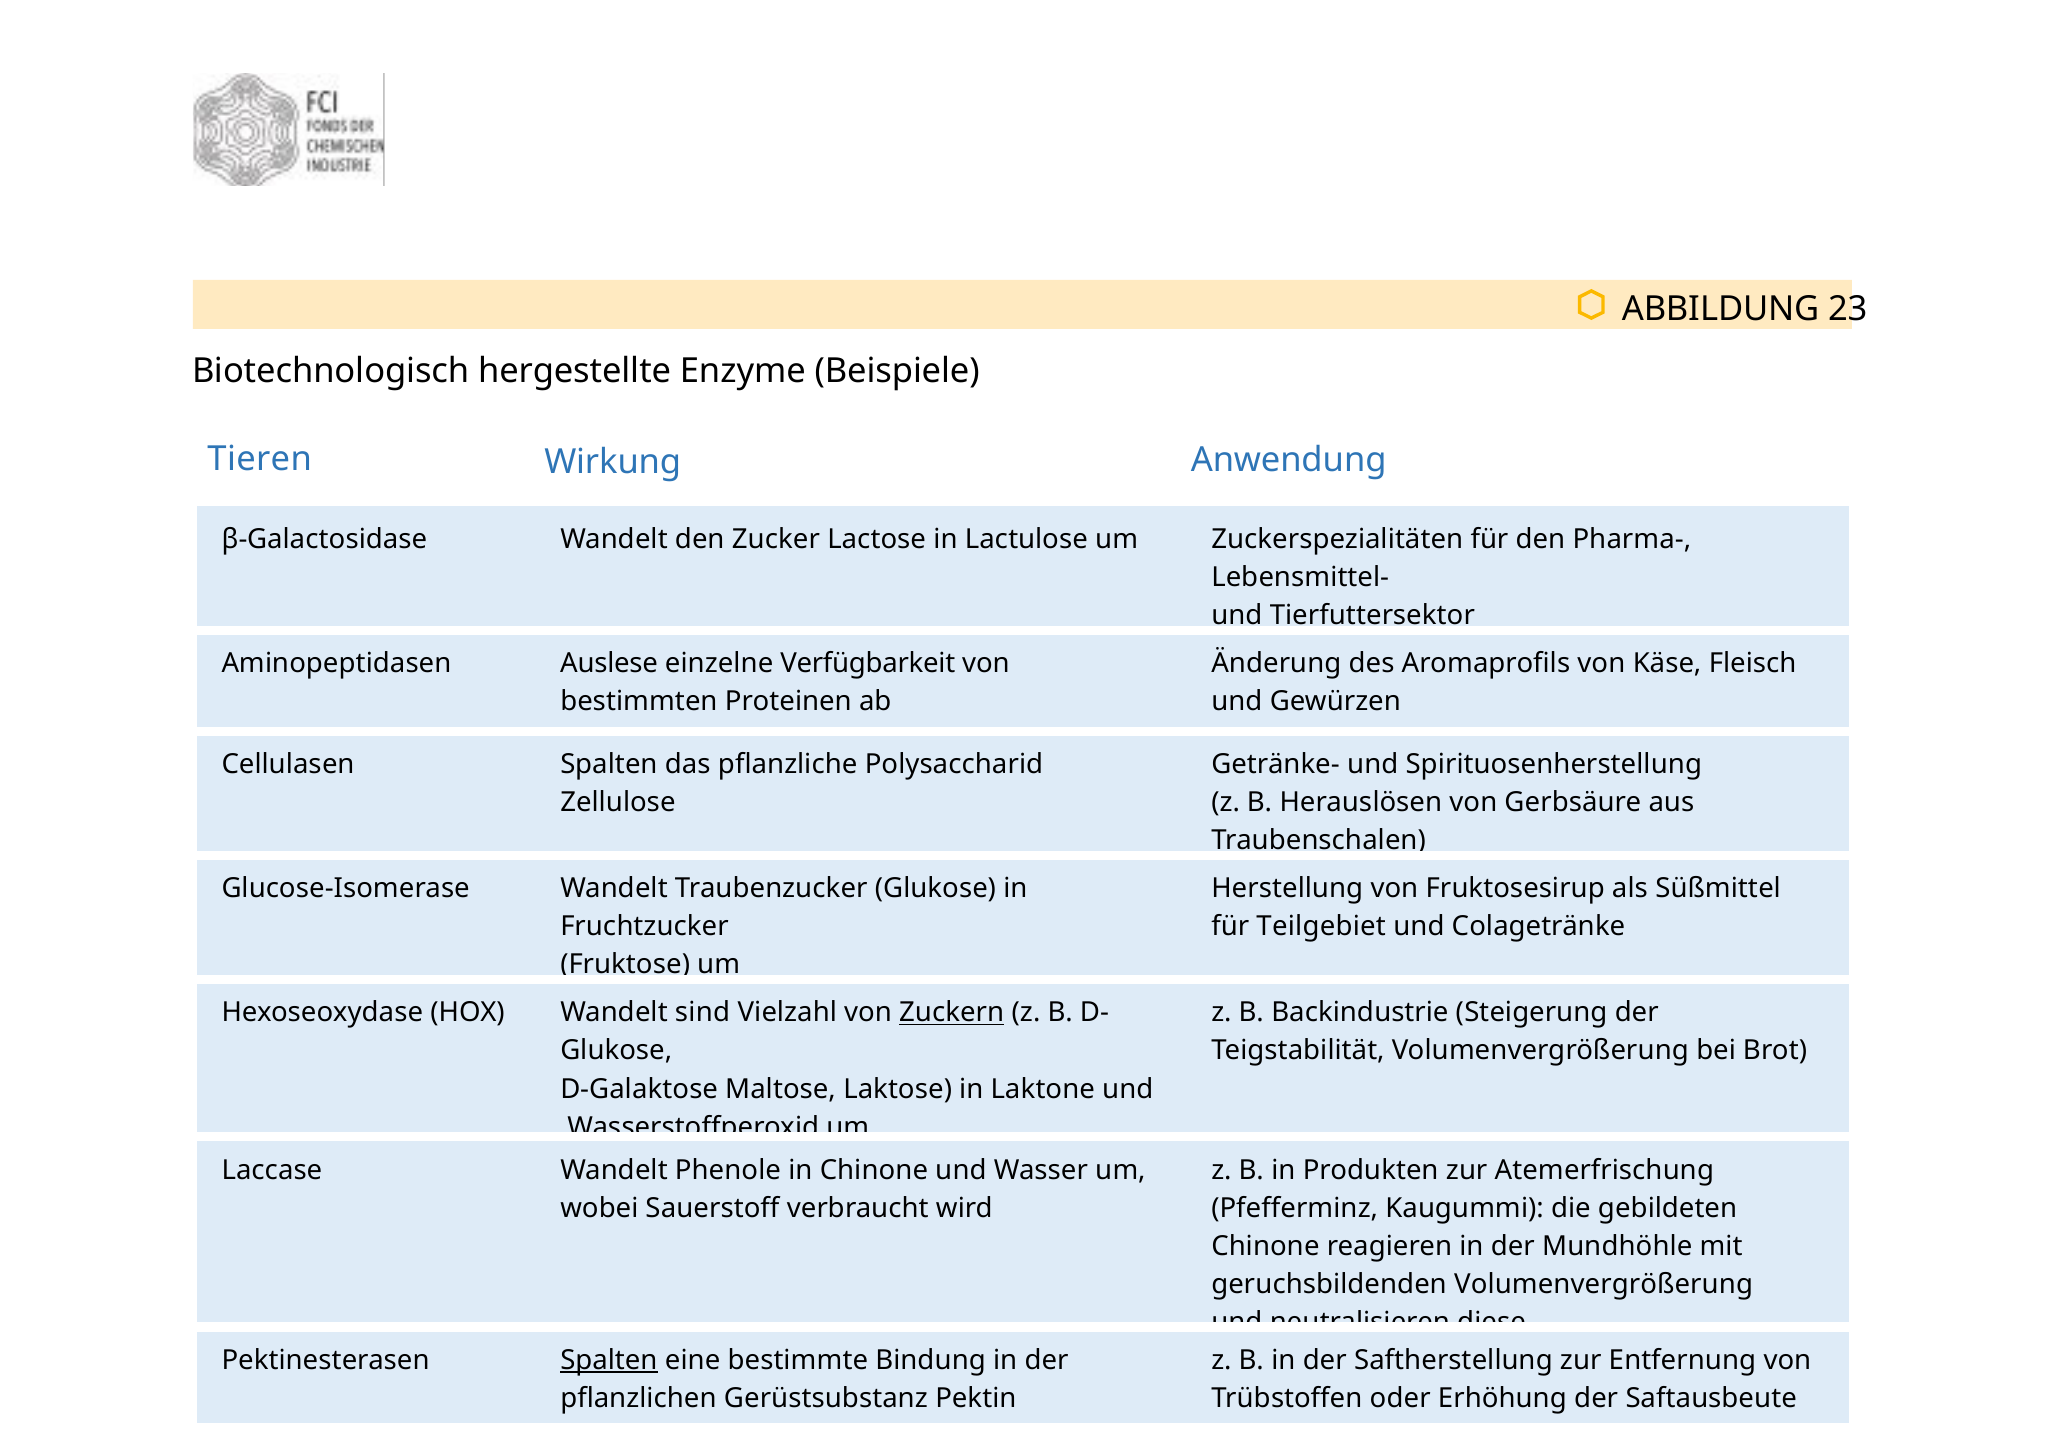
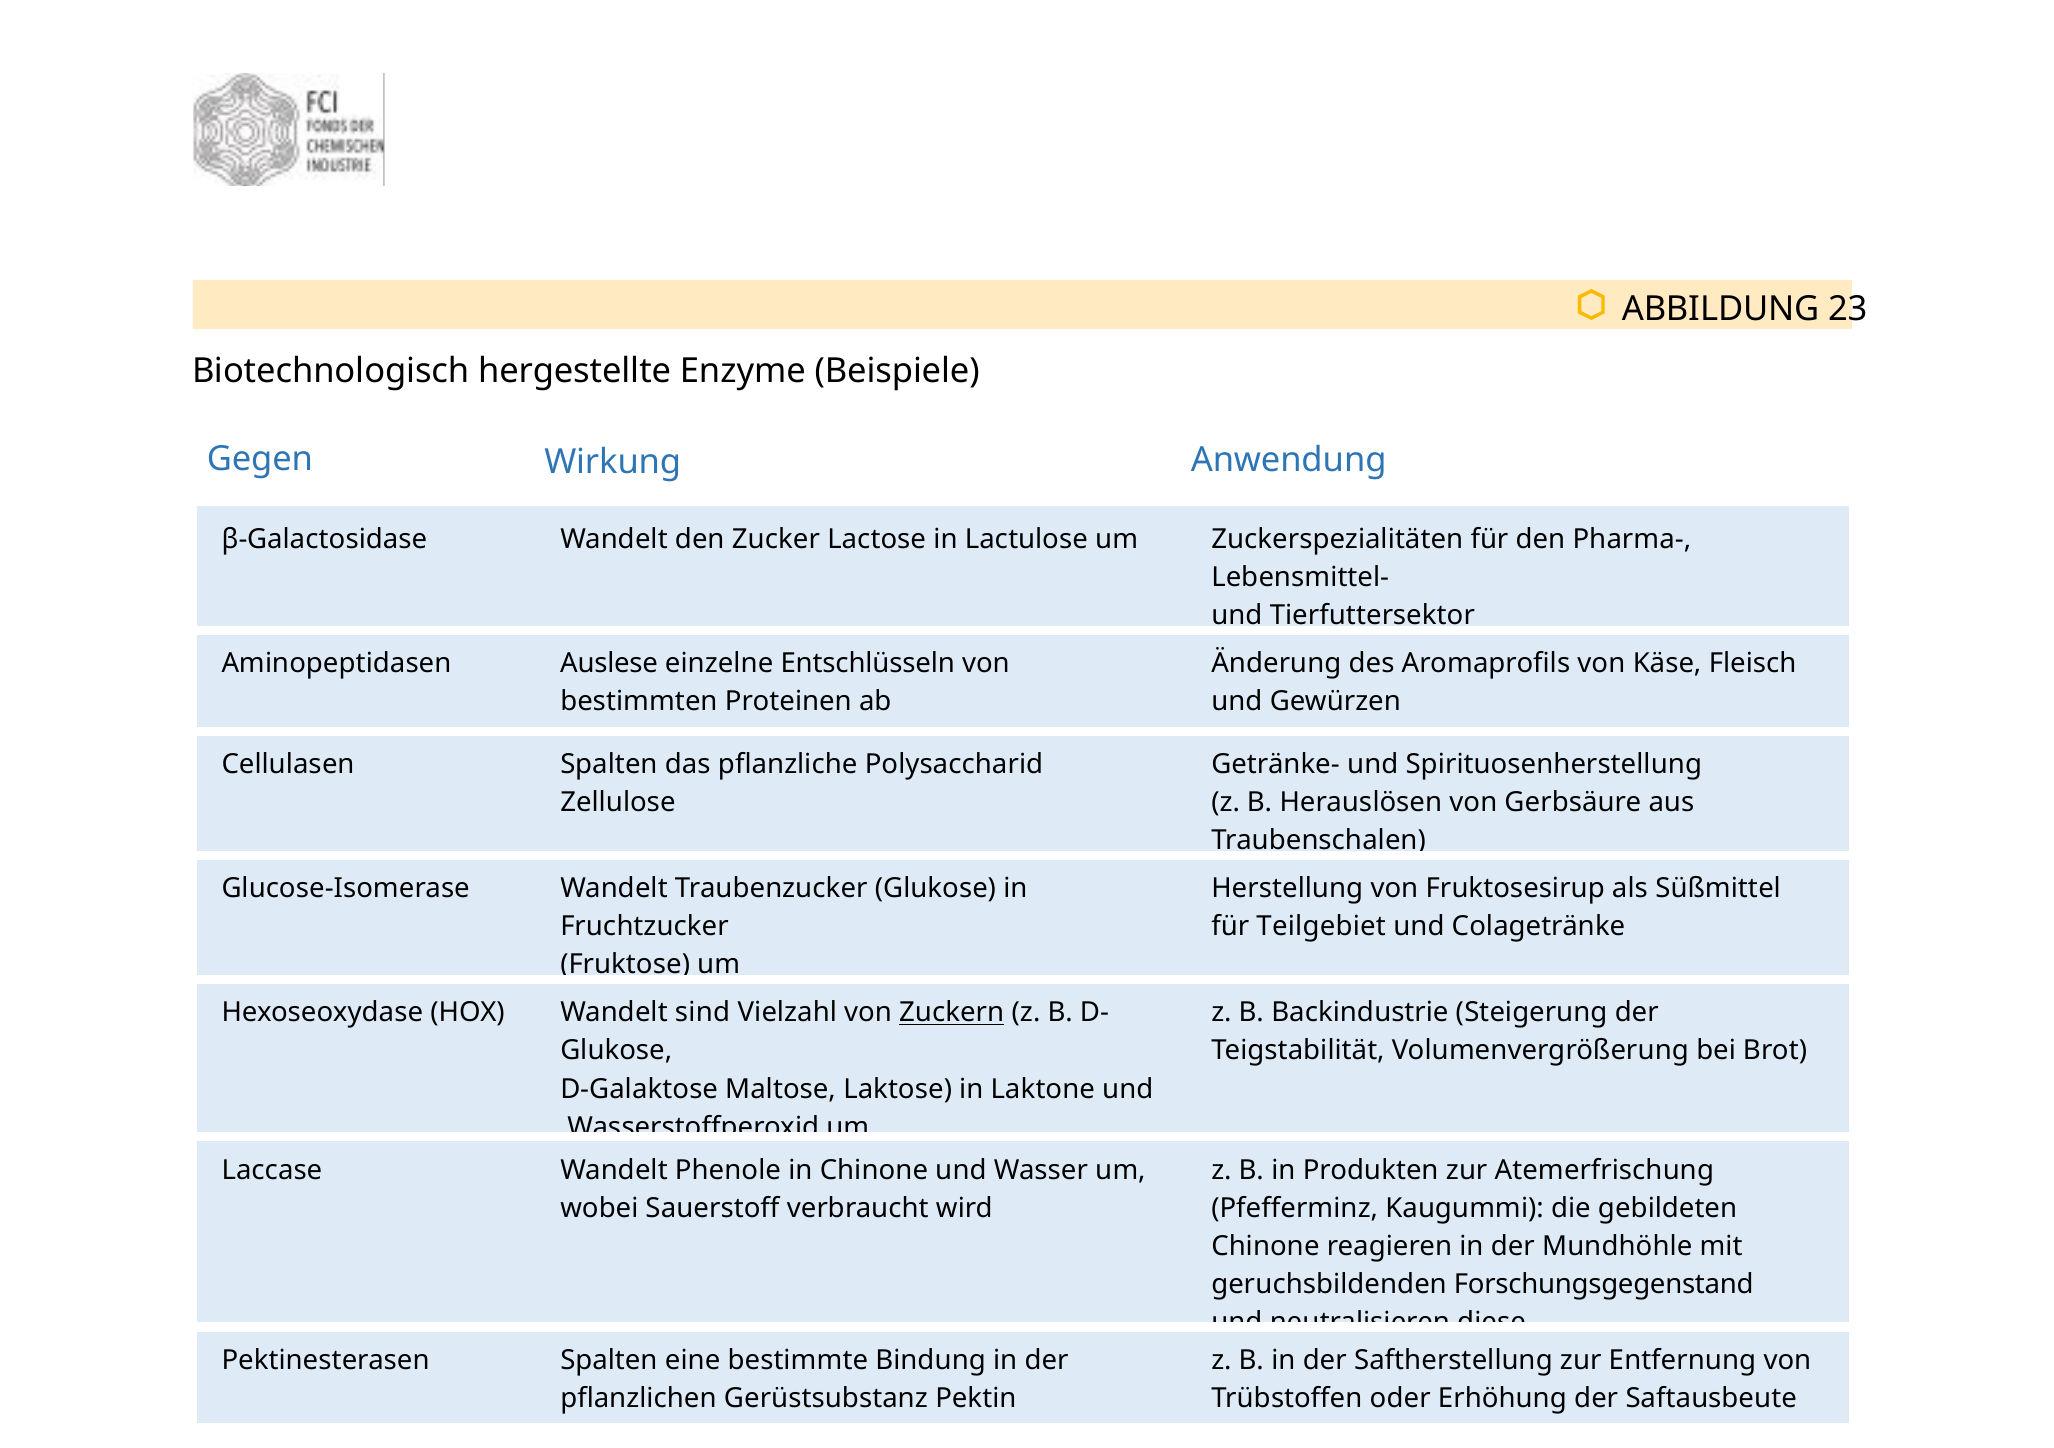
Tieren: Tieren -> Gegen
Verfügbarkeit: Verfügbarkeit -> Entschlüsseln
geruchsbildenden Volumenvergrößerung: Volumenvergrößerung -> Forschungsgegenstand
Spalten at (609, 1360) underline: present -> none
